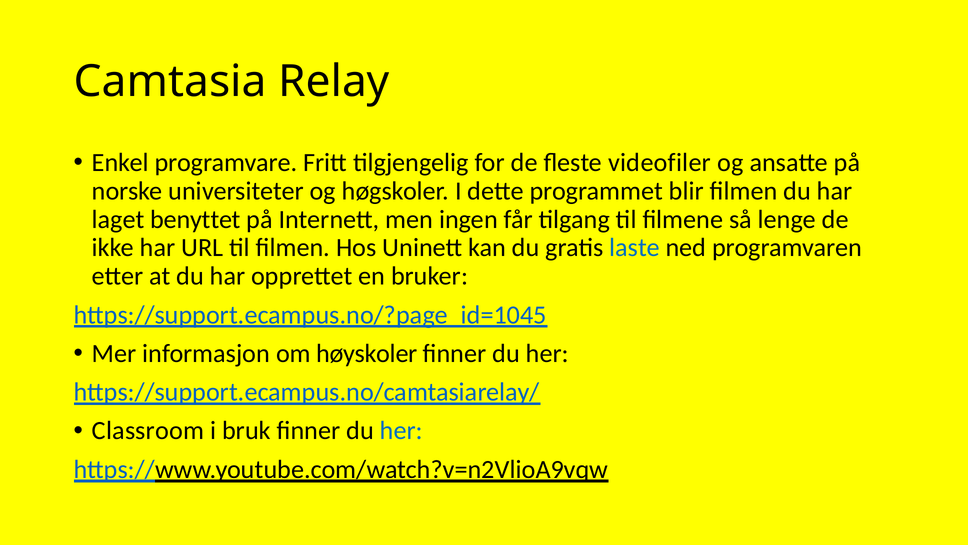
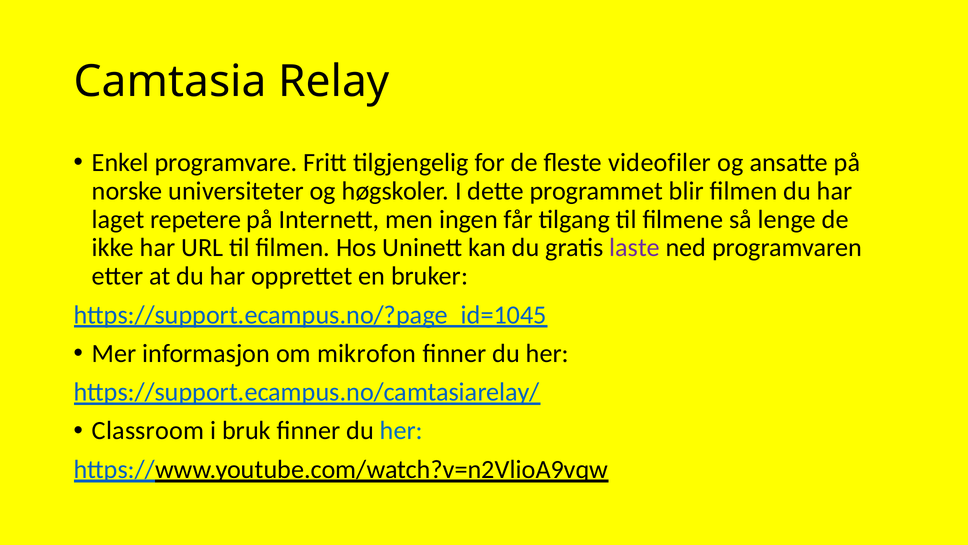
benyttet: benyttet -> repetere
laste colour: blue -> purple
høyskoler: høyskoler -> mikrofon
